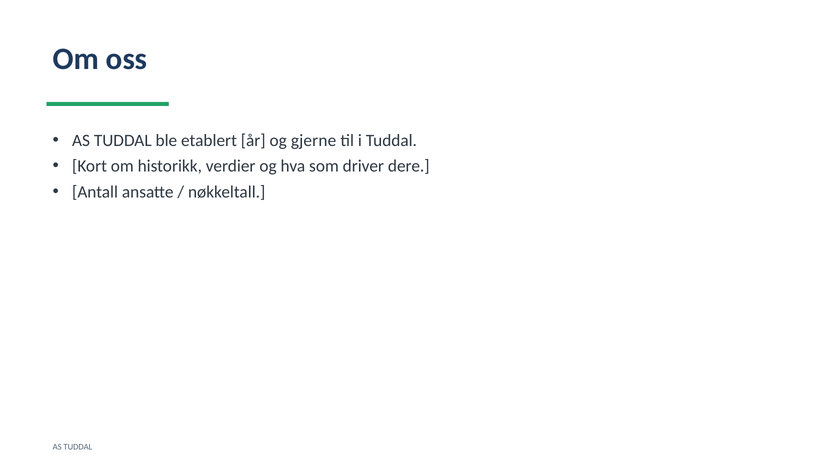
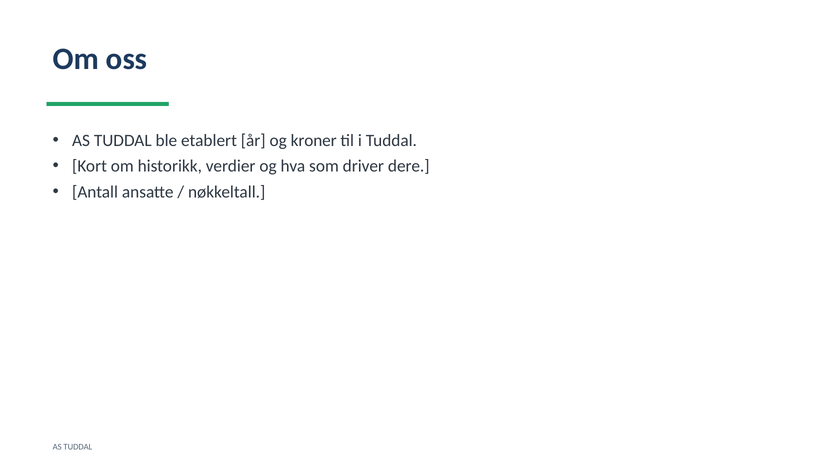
gjerne: gjerne -> kroner
